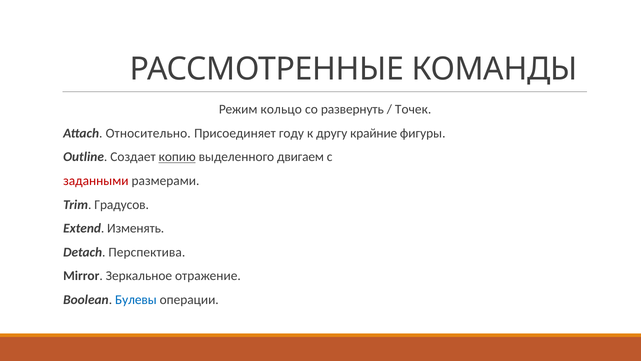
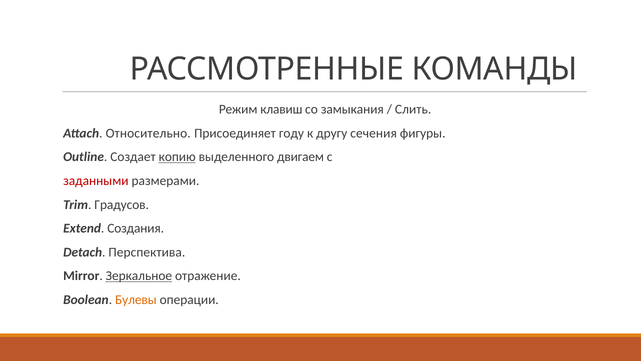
кольцо: кольцо -> клавиш
развернуть: развернуть -> замыкания
Точек: Точек -> Слить
крайние: крайние -> сечения
Изменять: Изменять -> Создания
Зеркальное underline: none -> present
Булевы colour: blue -> orange
